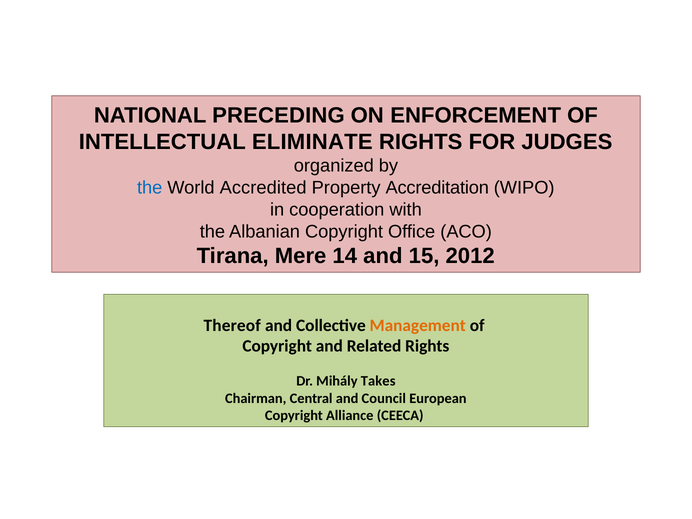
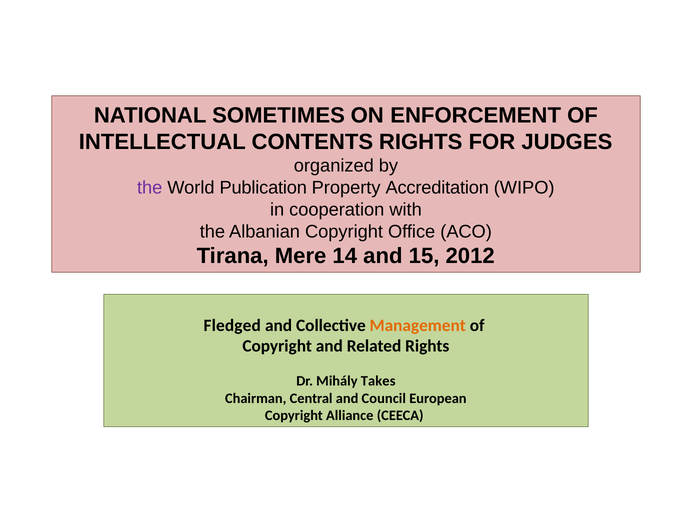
PRECEDING: PRECEDING -> SOMETIMES
ELIMINATE: ELIMINATE -> CONTENTS
the at (150, 188) colour: blue -> purple
Accredited: Accredited -> Publication
Thereof: Thereof -> Fledged
